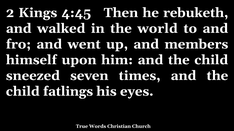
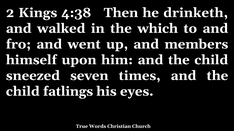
4:45: 4:45 -> 4:38
rebuketh: rebuketh -> drinketh
world: world -> which
